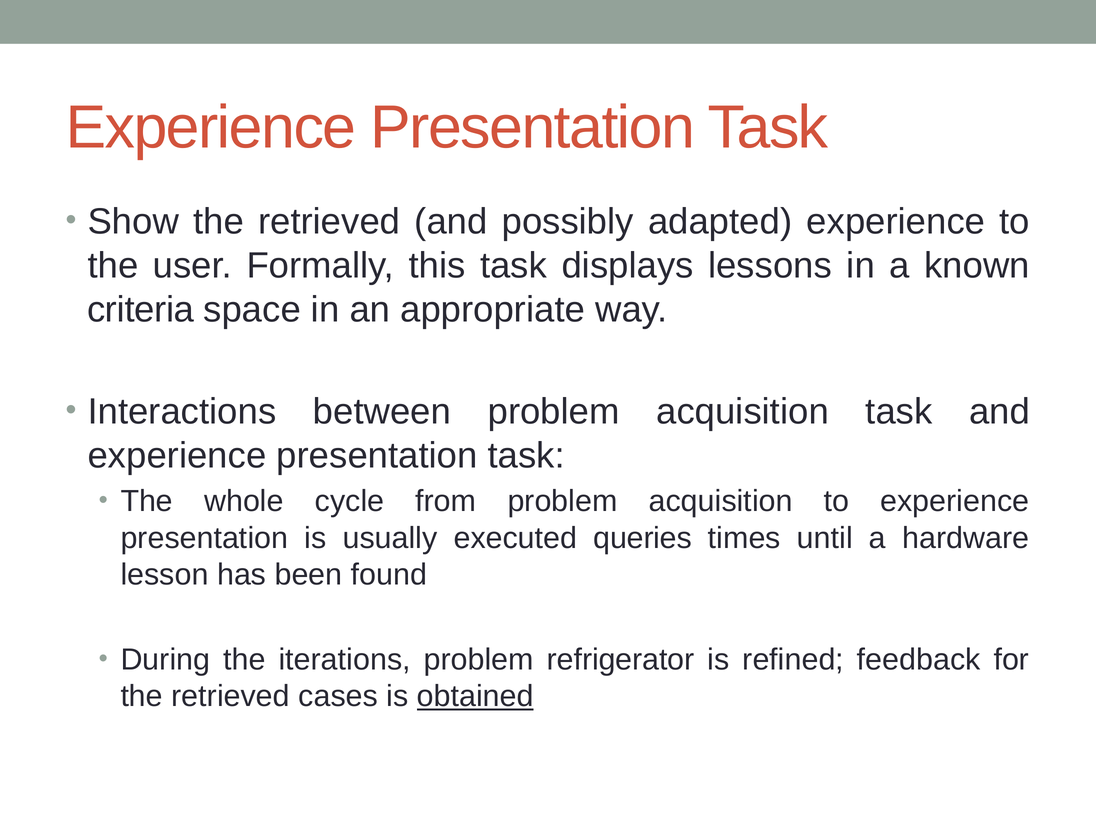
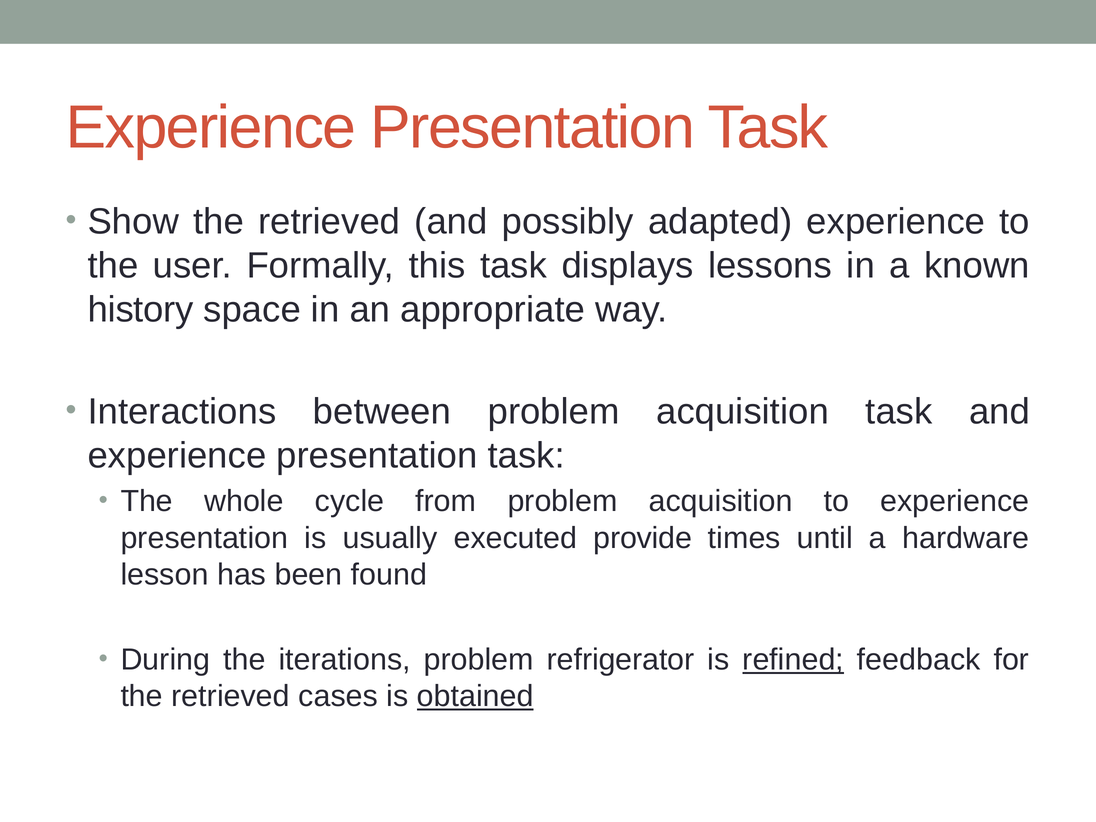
criteria: criteria -> history
queries: queries -> provide
refined underline: none -> present
